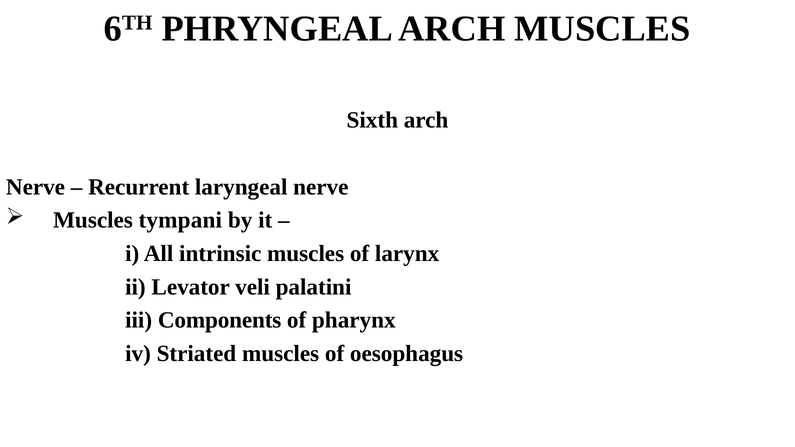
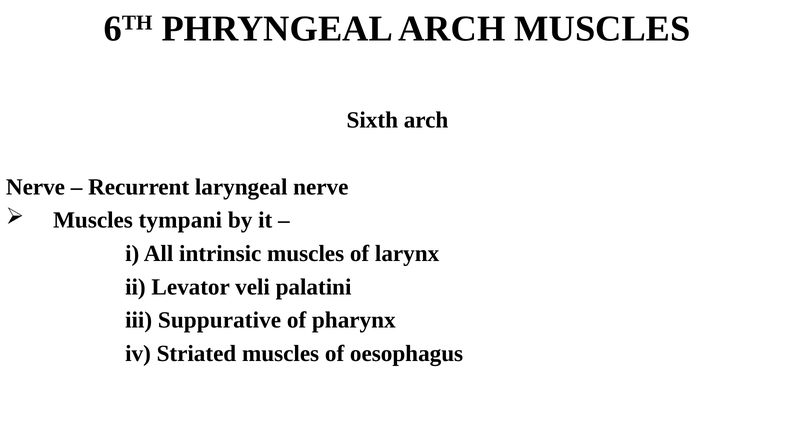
Components: Components -> Suppurative
